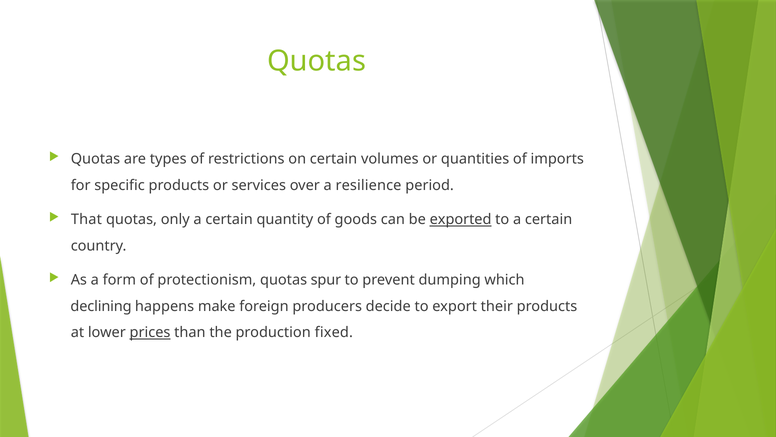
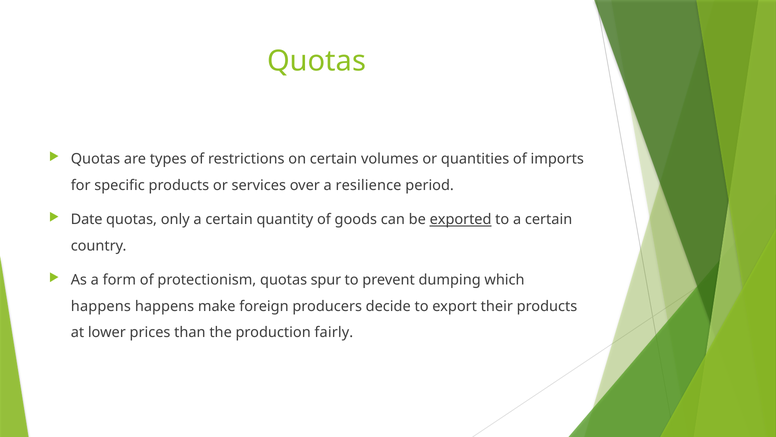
That: That -> Date
declining at (101, 306): declining -> happens
prices underline: present -> none
fixed: fixed -> fairly
